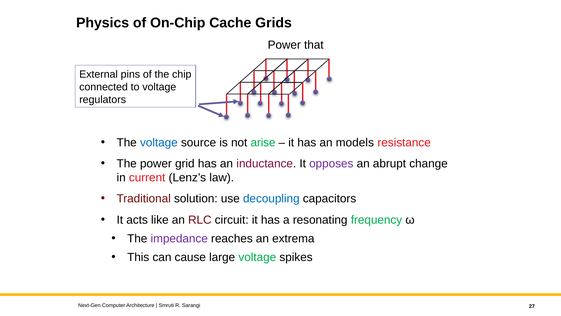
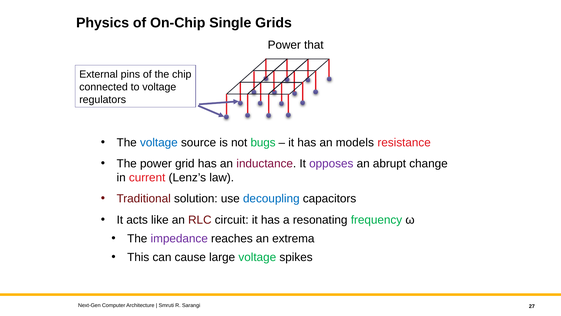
Cache: Cache -> Single
arise: arise -> bugs
